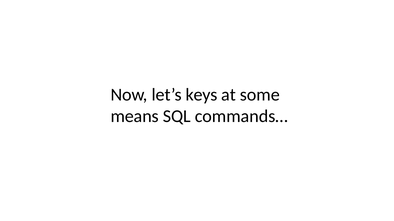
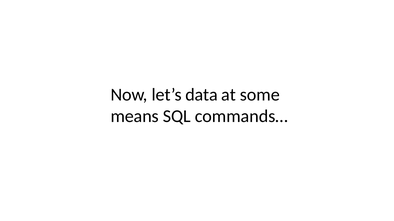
keys: keys -> data
